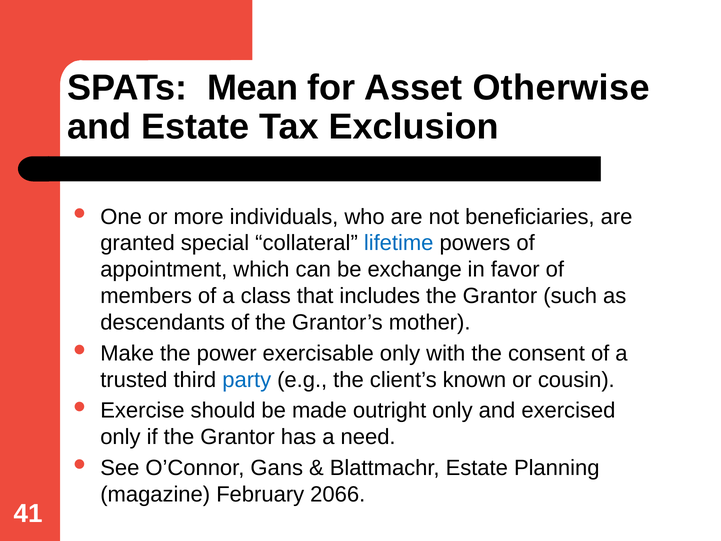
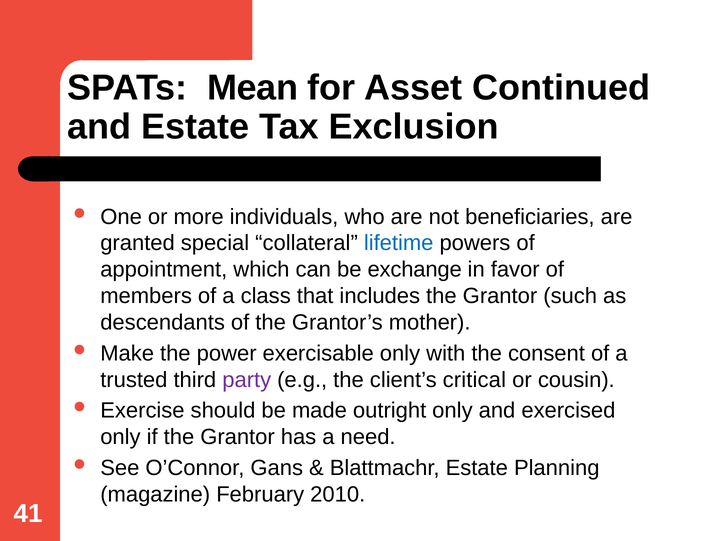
Otherwise: Otherwise -> Continued
party colour: blue -> purple
known: known -> critical
2066: 2066 -> 2010
